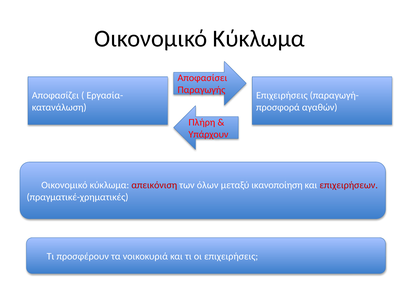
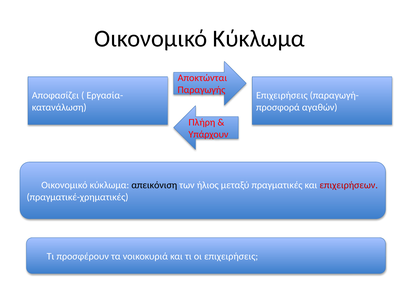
Αποφασίσει: Αποφασίσει -> Αποκτώνται
απεικόνιση colour: red -> black
όλων: όλων -> ήλιος
ικανοποίηση: ικανοποίηση -> πραγματικές
